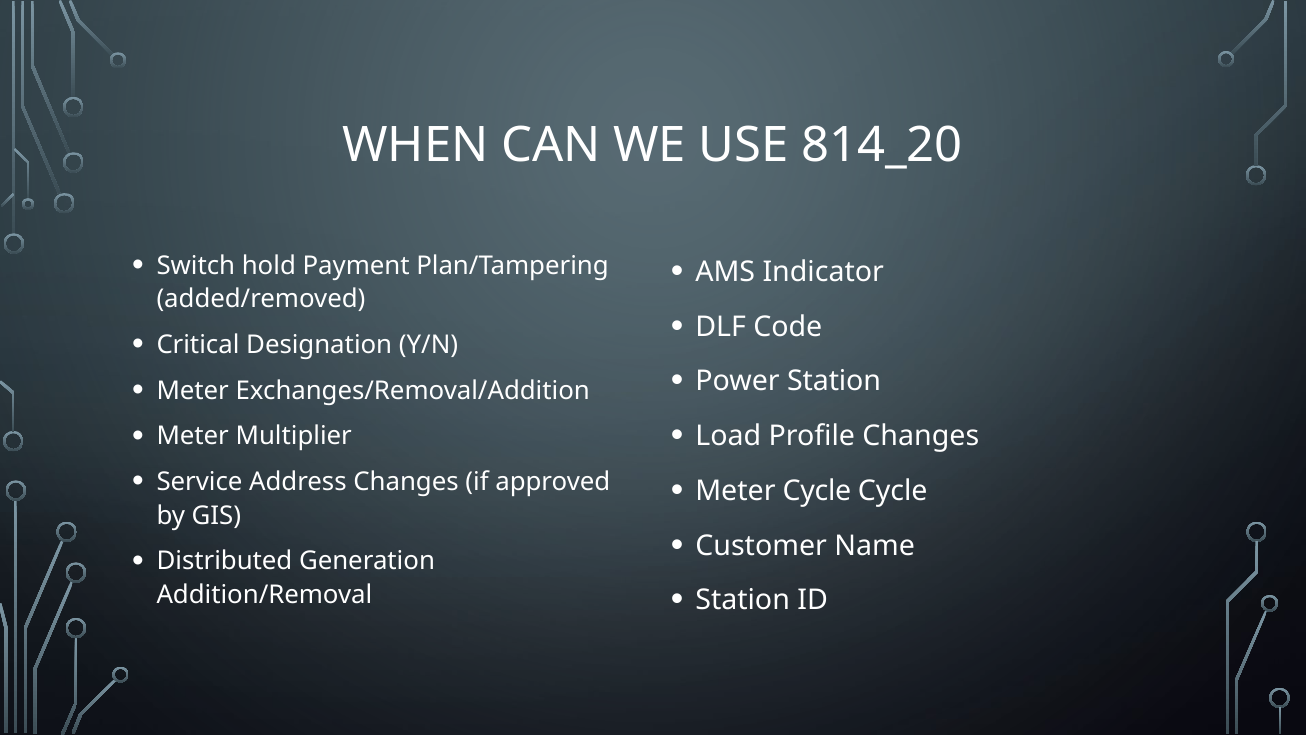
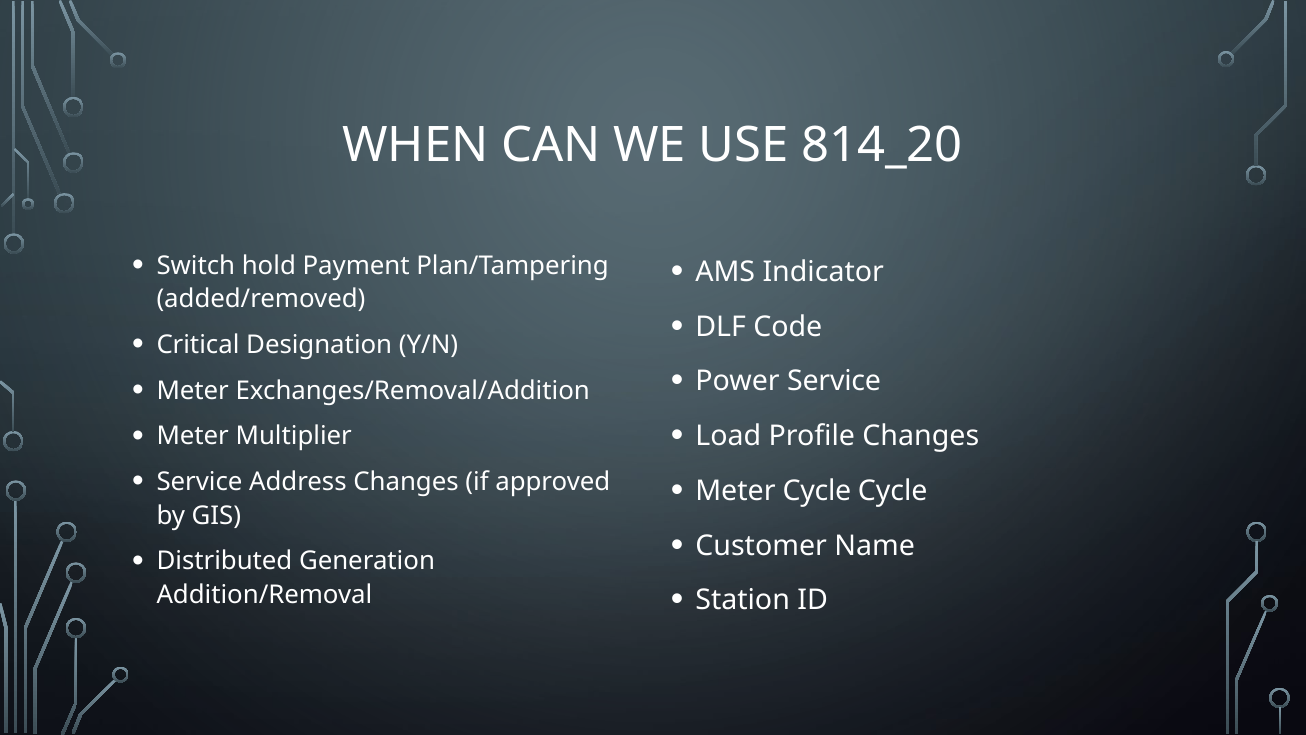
Power Station: Station -> Service
